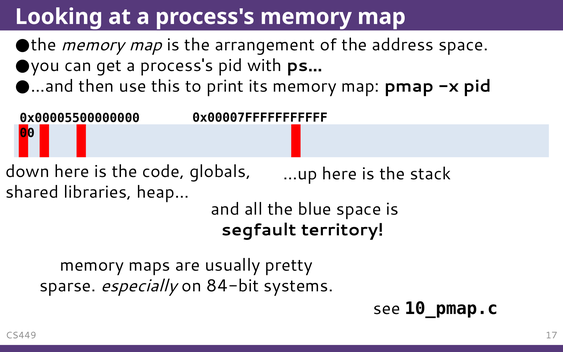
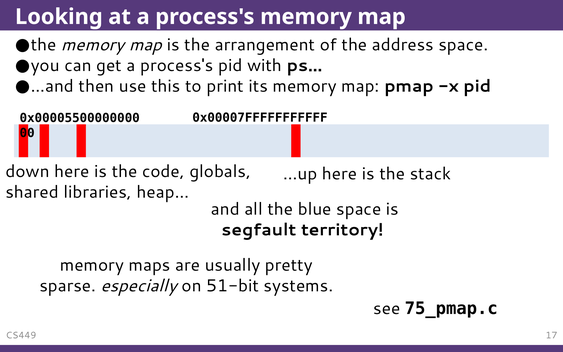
84-bit: 84-bit -> 51-bit
10_pmap.c: 10_pmap.c -> 75_pmap.c
